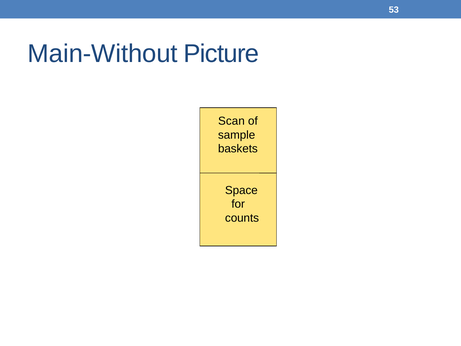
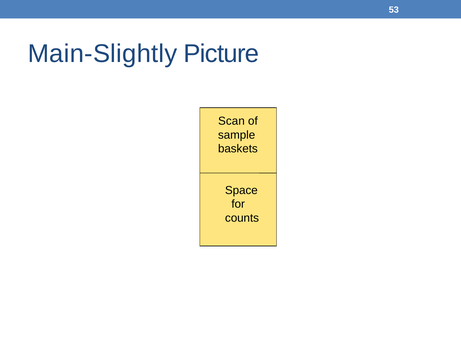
Main-Without: Main-Without -> Main-Slightly
